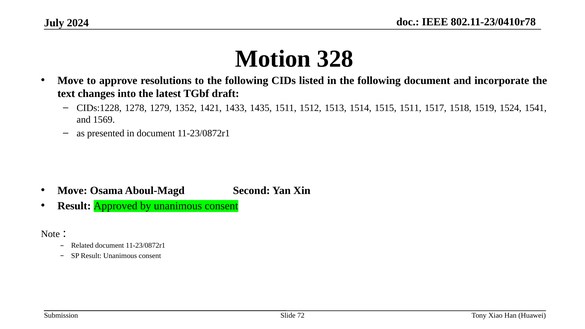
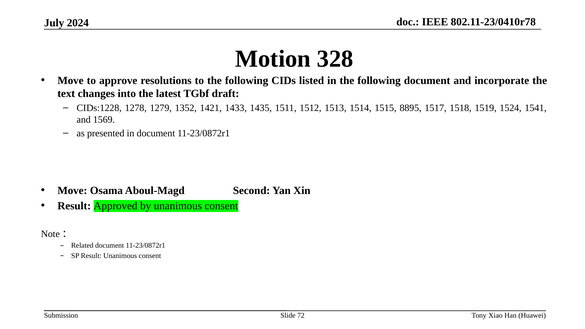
1515 1511: 1511 -> 8895
